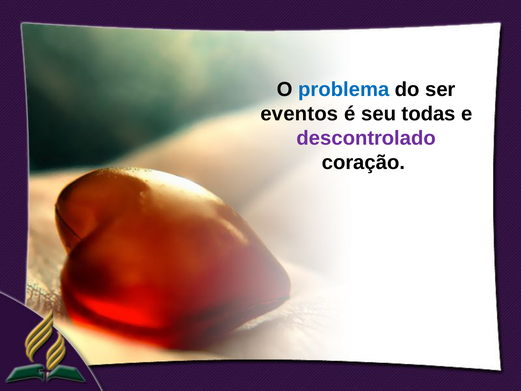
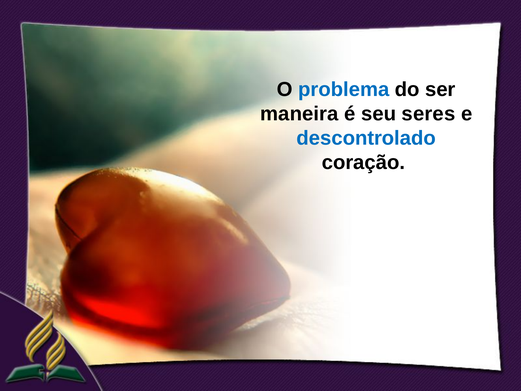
eventos: eventos -> maneira
todas: todas -> seres
descontrolado colour: purple -> blue
